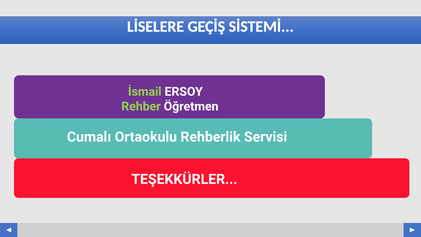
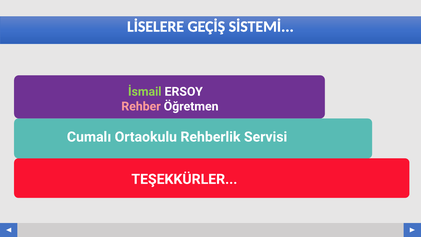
Rehber colour: light green -> pink
